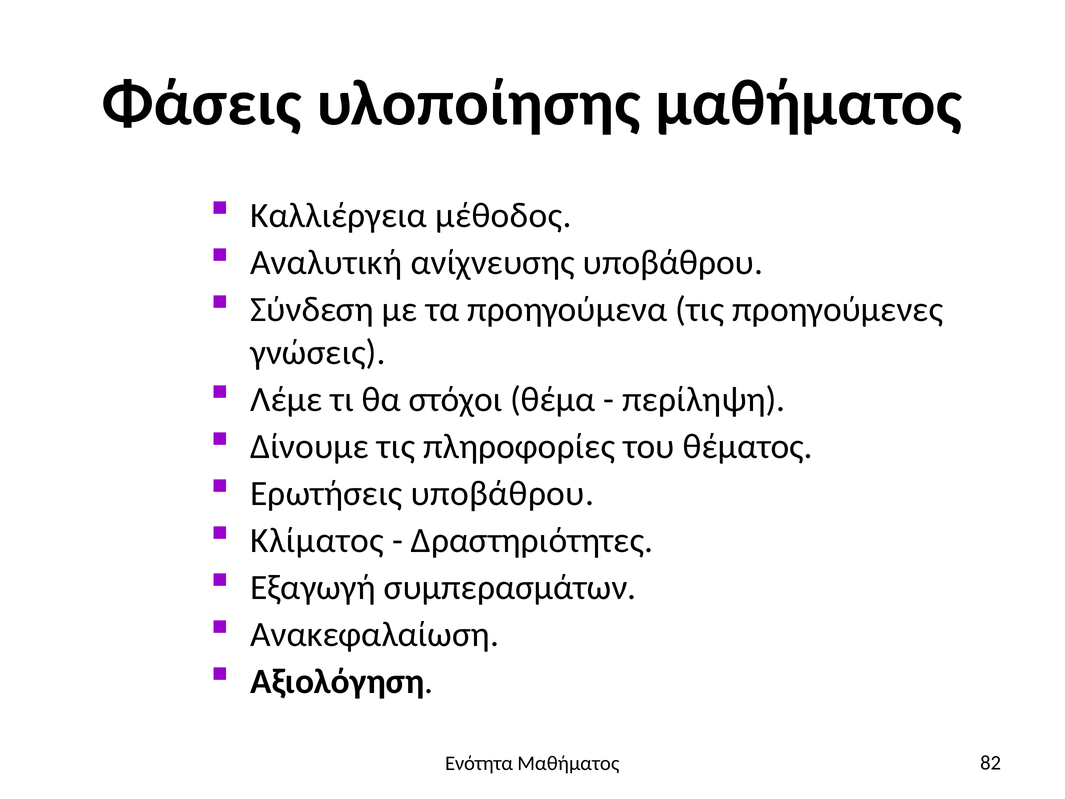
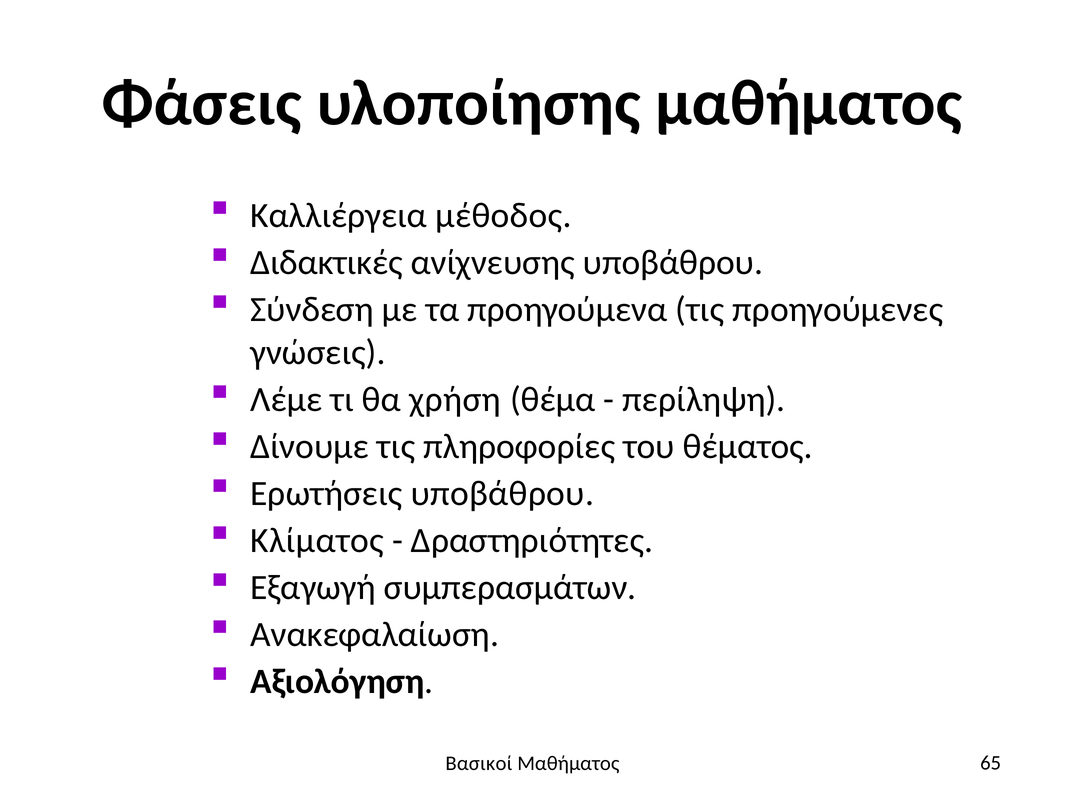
Αναλυτική: Αναλυτική -> Διδακτικές
στόχοι: στόχοι -> χρήση
Ενότητα: Ενότητα -> Βασικοί
82: 82 -> 65
